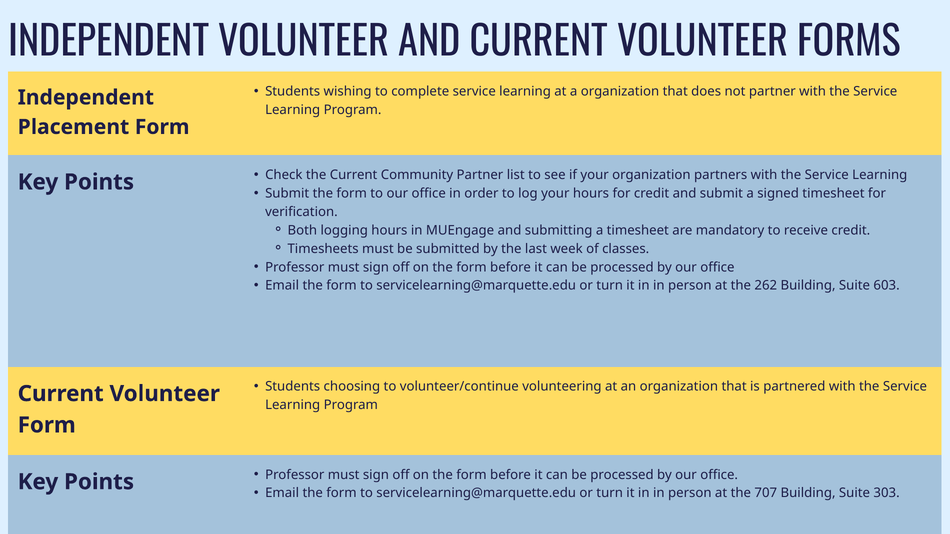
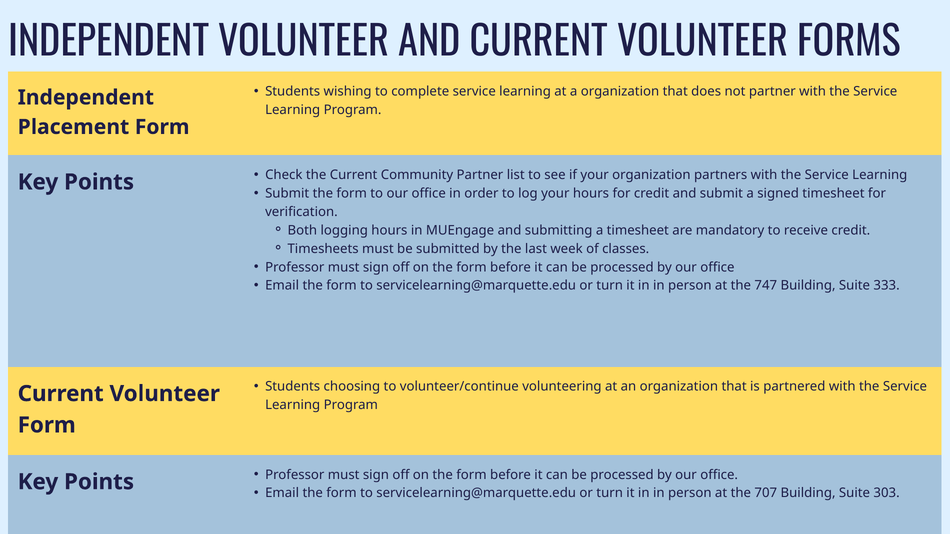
262: 262 -> 747
603: 603 -> 333
